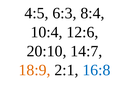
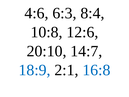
4:5: 4:5 -> 4:6
10:4: 10:4 -> 10:8
18:9 colour: orange -> blue
